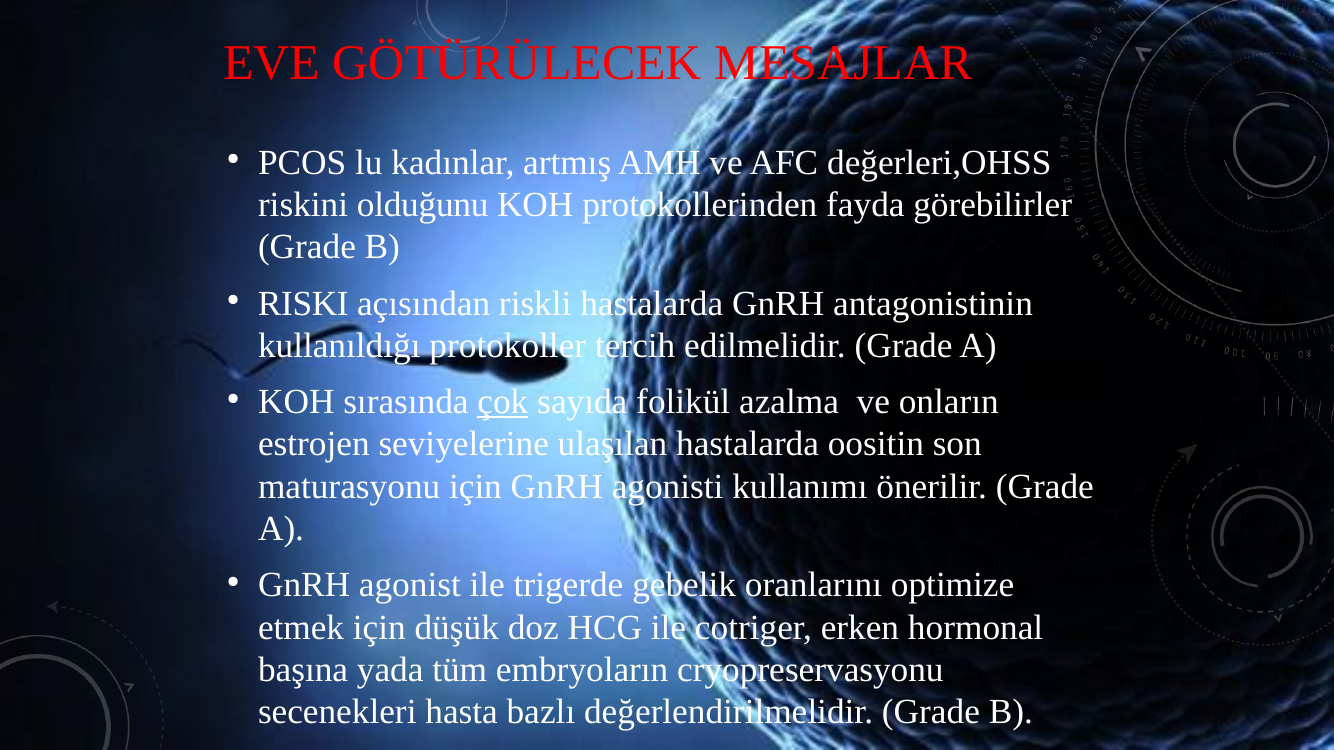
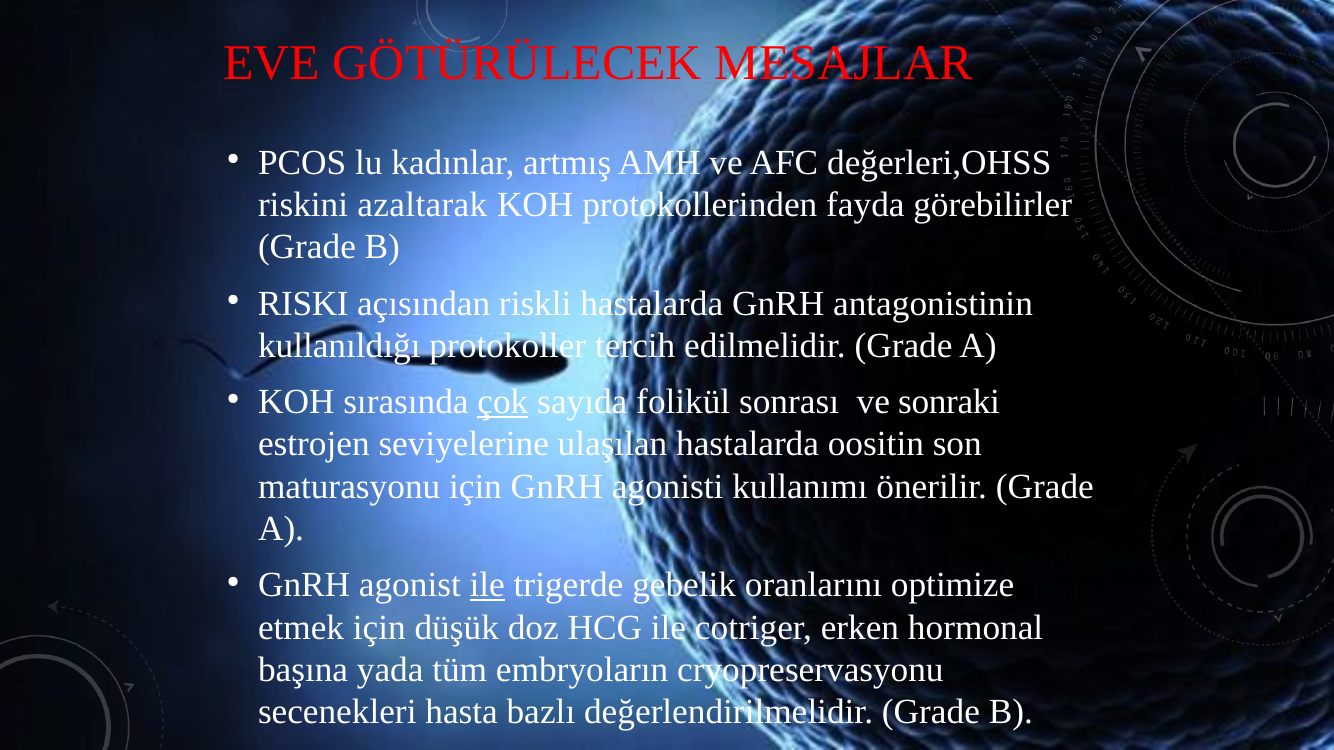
olduğunu: olduğunu -> azaltarak
azalma: azalma -> sonrası
onların: onların -> sonraki
ile at (487, 585) underline: none -> present
